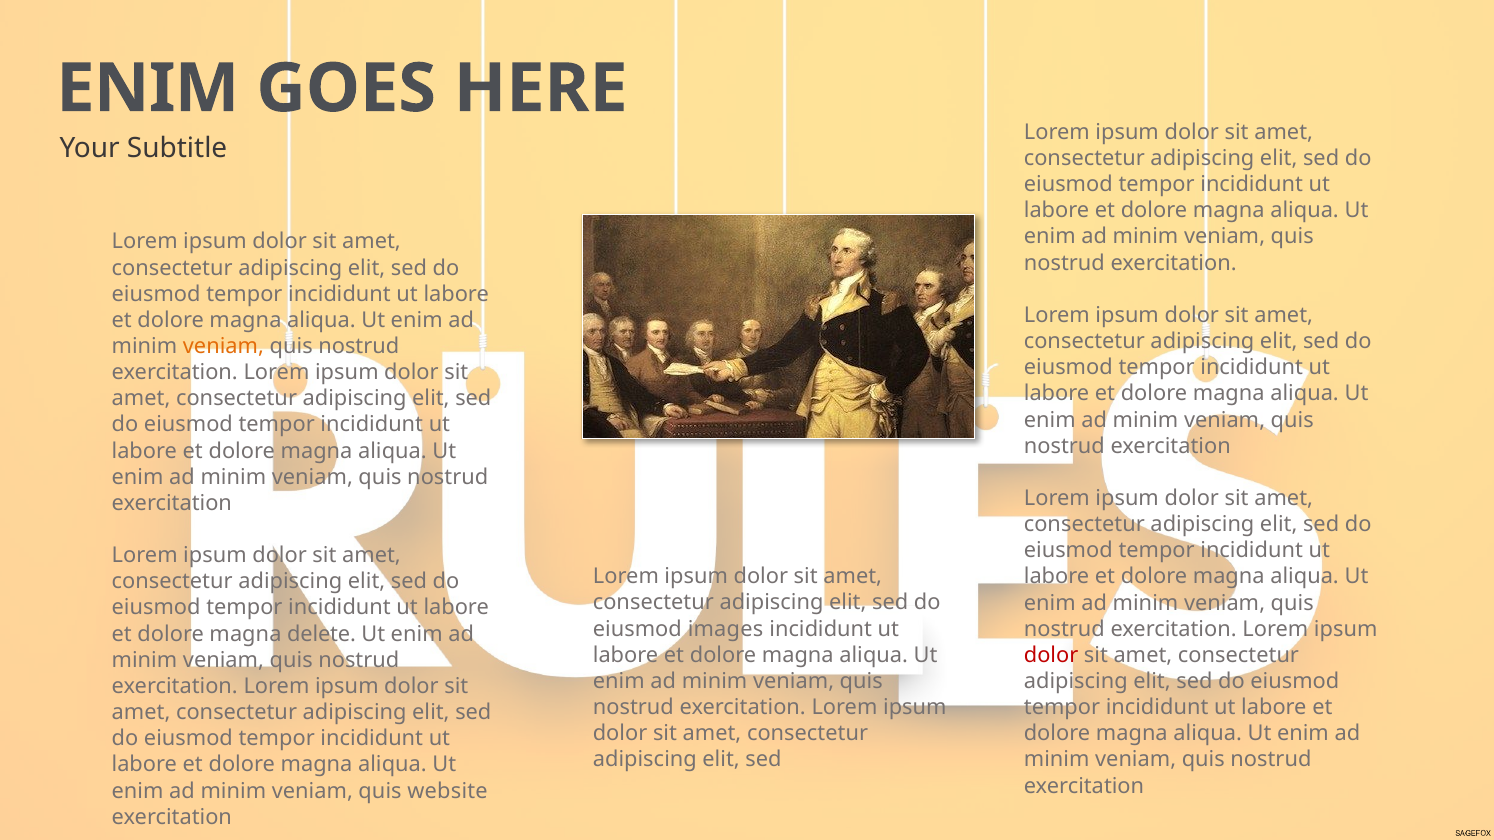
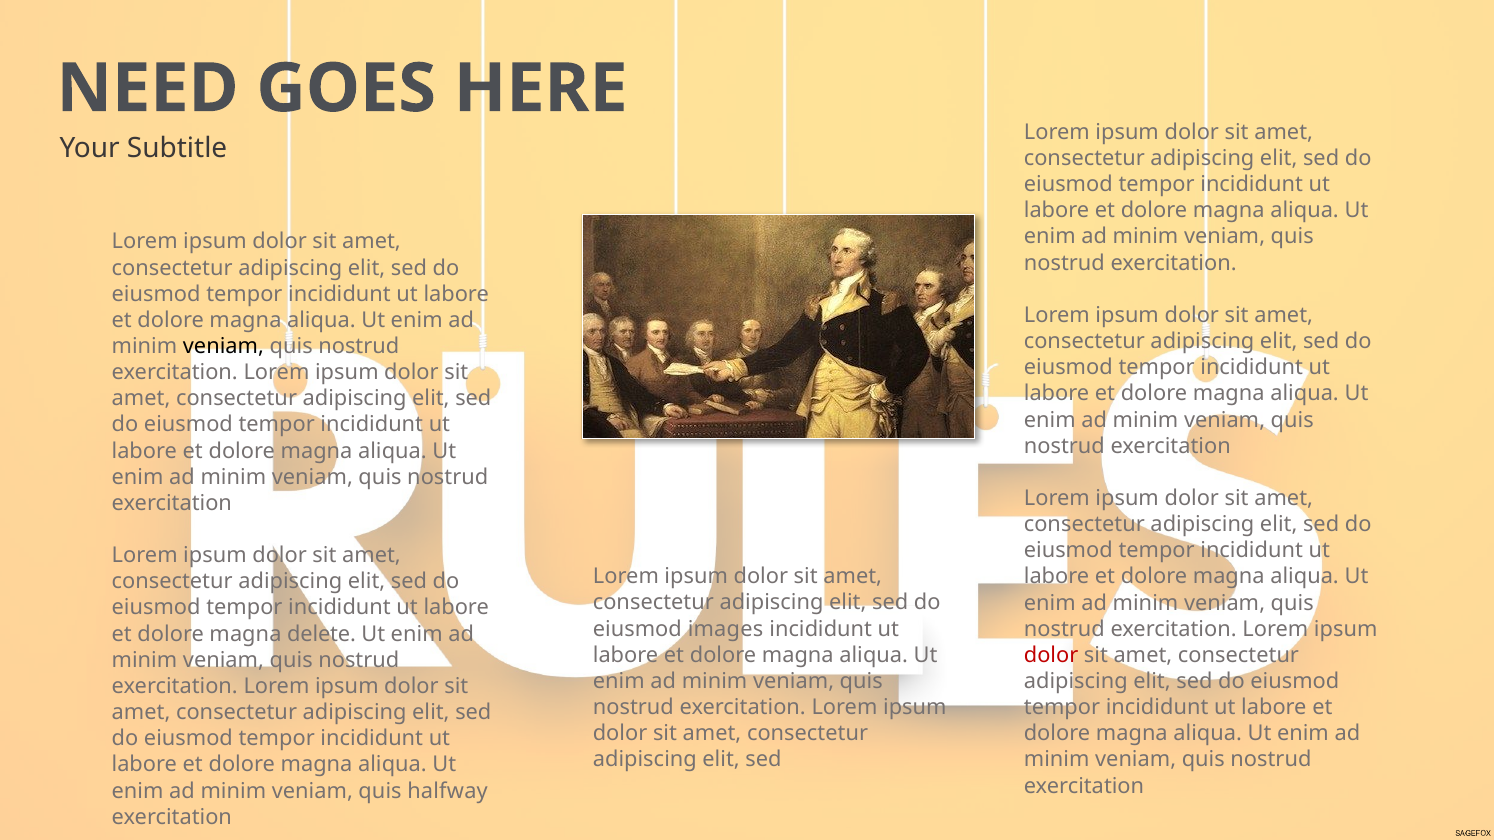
ENIM at (148, 89): ENIM -> NEED
veniam at (223, 346) colour: orange -> black
website: website -> halfway
